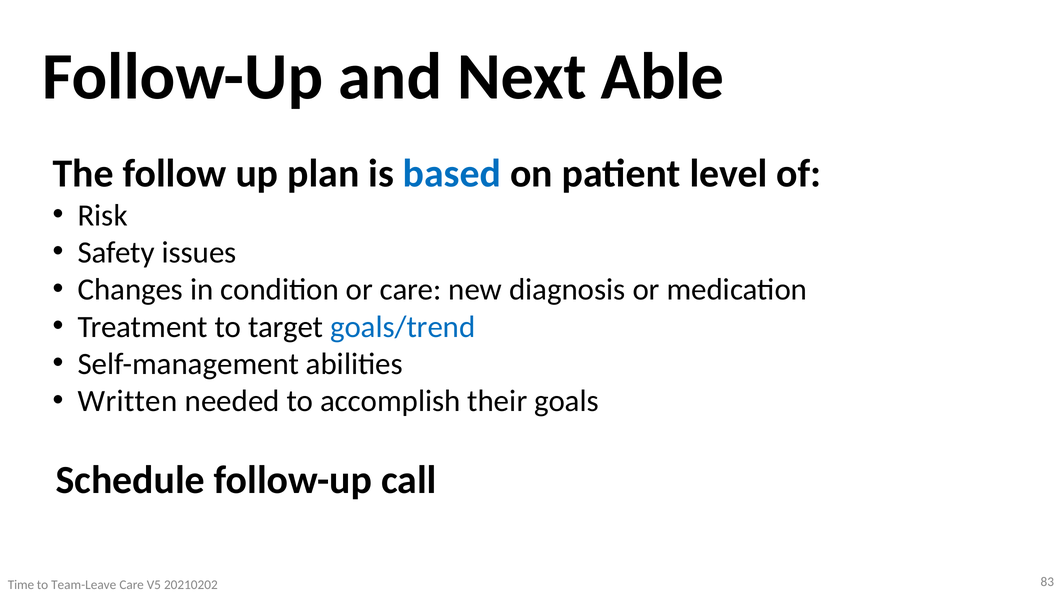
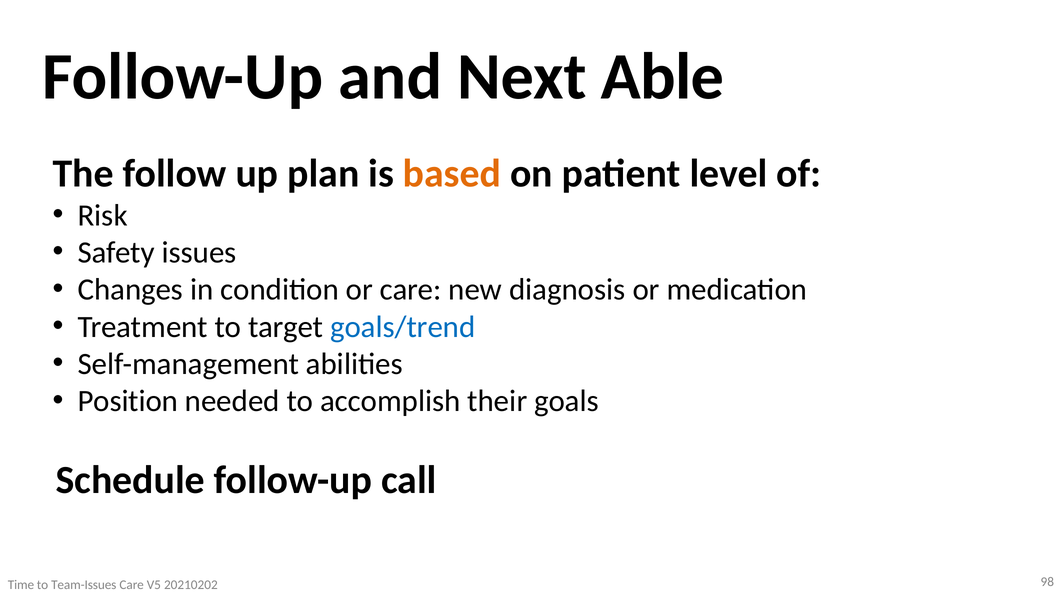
based colour: blue -> orange
Written: Written -> Position
Team-Leave: Team-Leave -> Team-Issues
83: 83 -> 98
